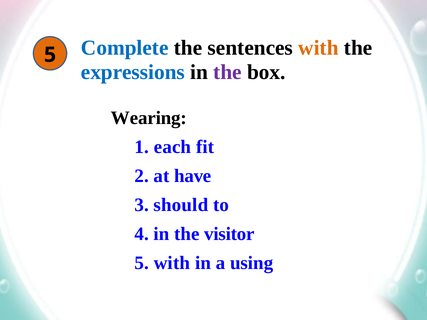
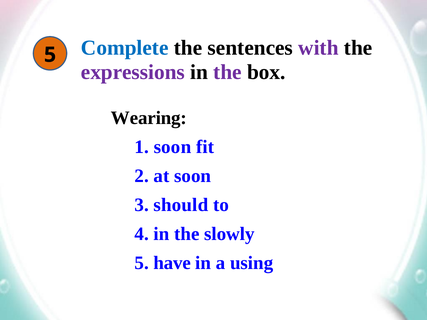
with at (318, 48) colour: orange -> purple
expressions colour: blue -> purple
1 each: each -> soon
at have: have -> soon
visitor: visitor -> slowly
5 with: with -> have
